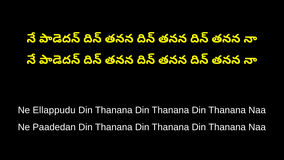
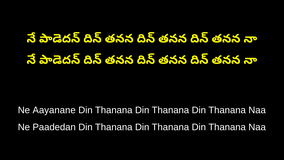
Ellappudu: Ellappudu -> Aayanane
